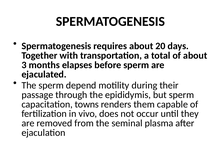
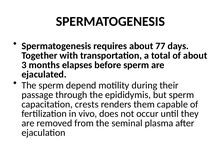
20: 20 -> 77
towns: towns -> crests
